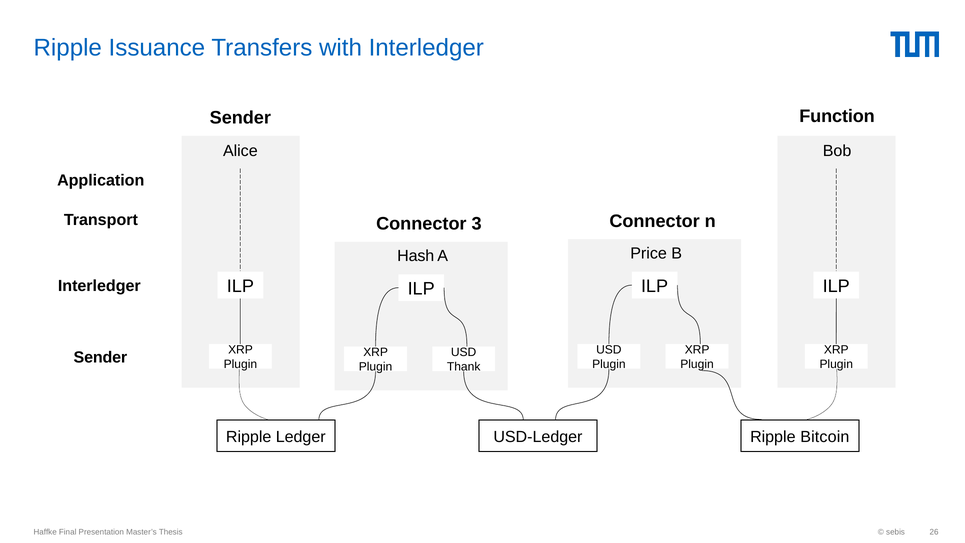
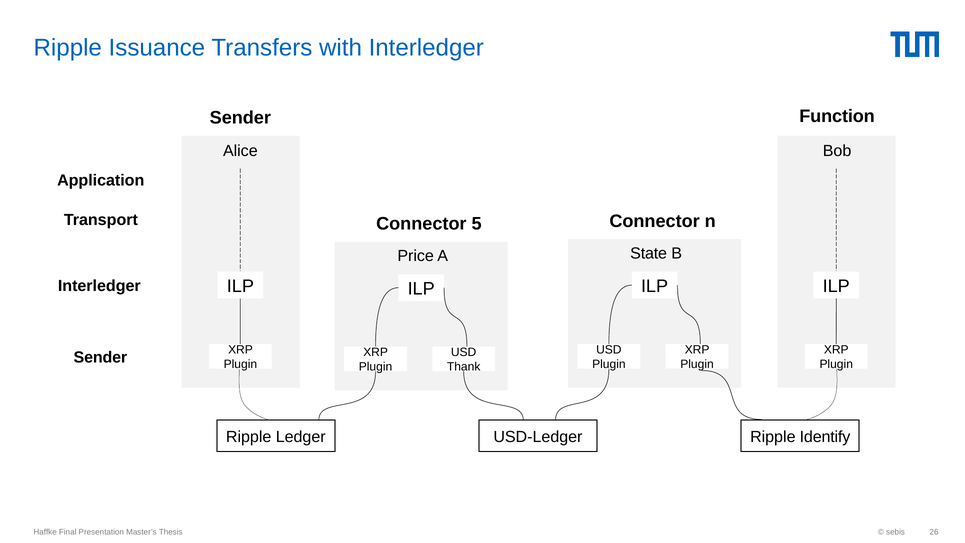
3: 3 -> 5
Price: Price -> State
Hash: Hash -> Price
Bitcoin: Bitcoin -> Identify
